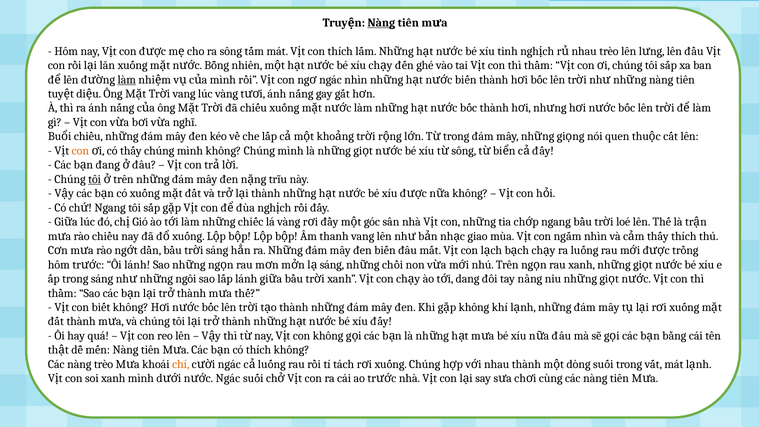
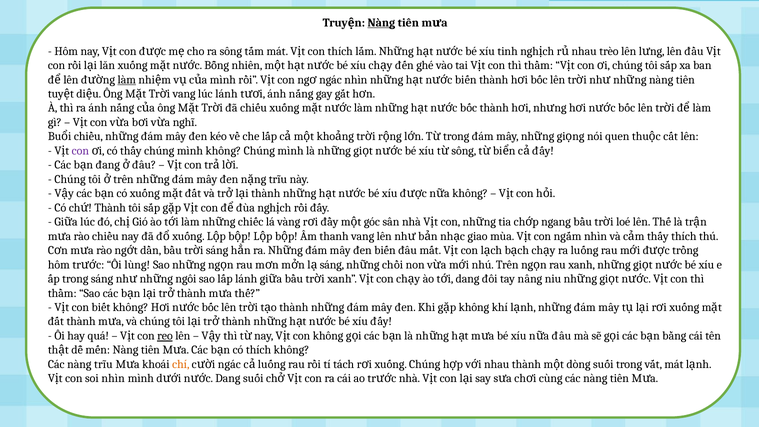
lúc vàng: vàng -> lánh
con at (80, 151) colour: orange -> purple
tôi at (95, 179) underline: present -> none
Ngang at (110, 208): Ngang -> Thành
Ôi lánh: lánh -> lùng
reo underline: none -> present
nàng trèo: trèo -> trĩu
soi xanh: xanh -> nhìn
Ngác at (228, 378): Ngác -> Dang
